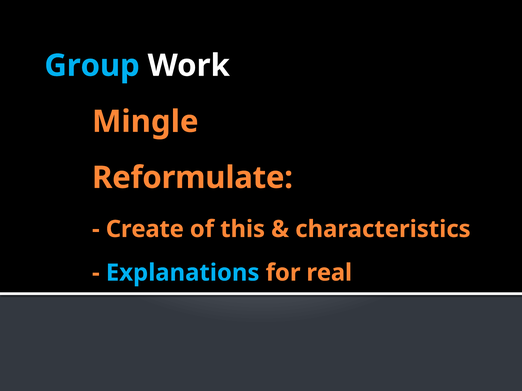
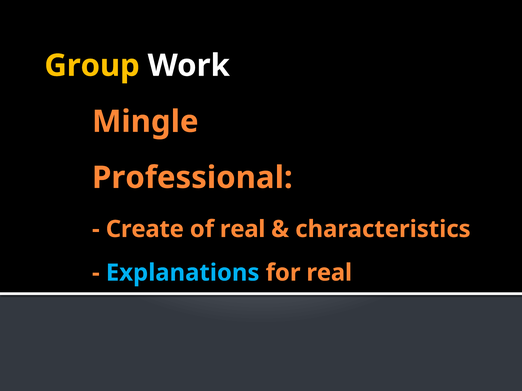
Group colour: light blue -> yellow
Reformulate: Reformulate -> Professional
of this: this -> real
